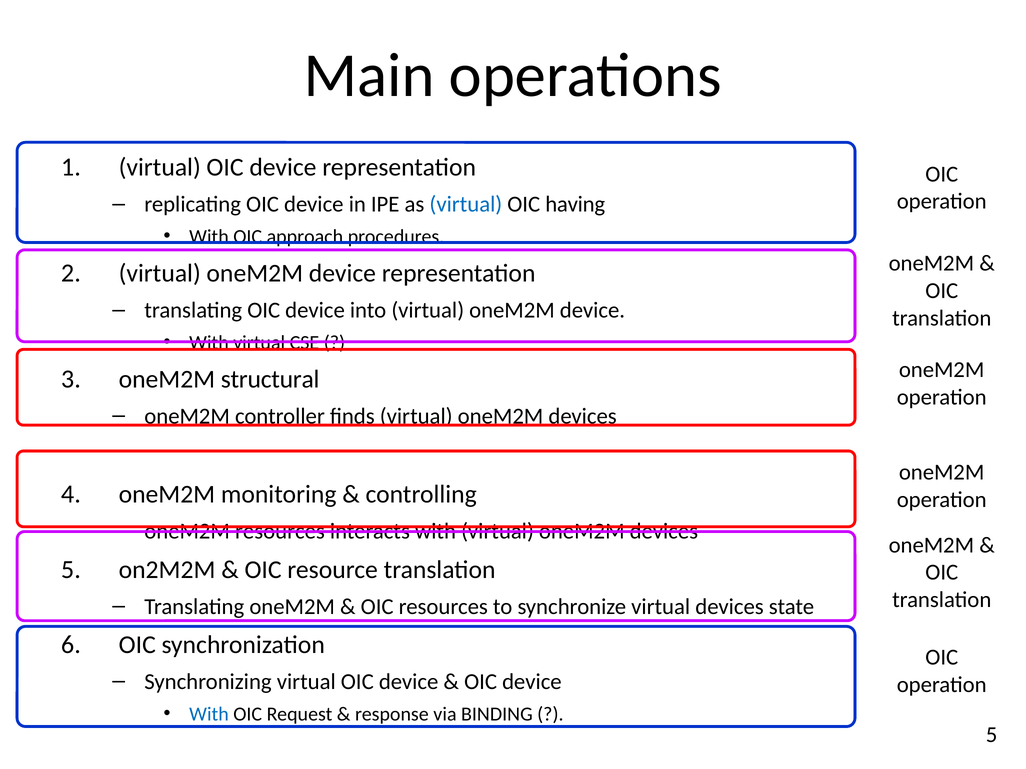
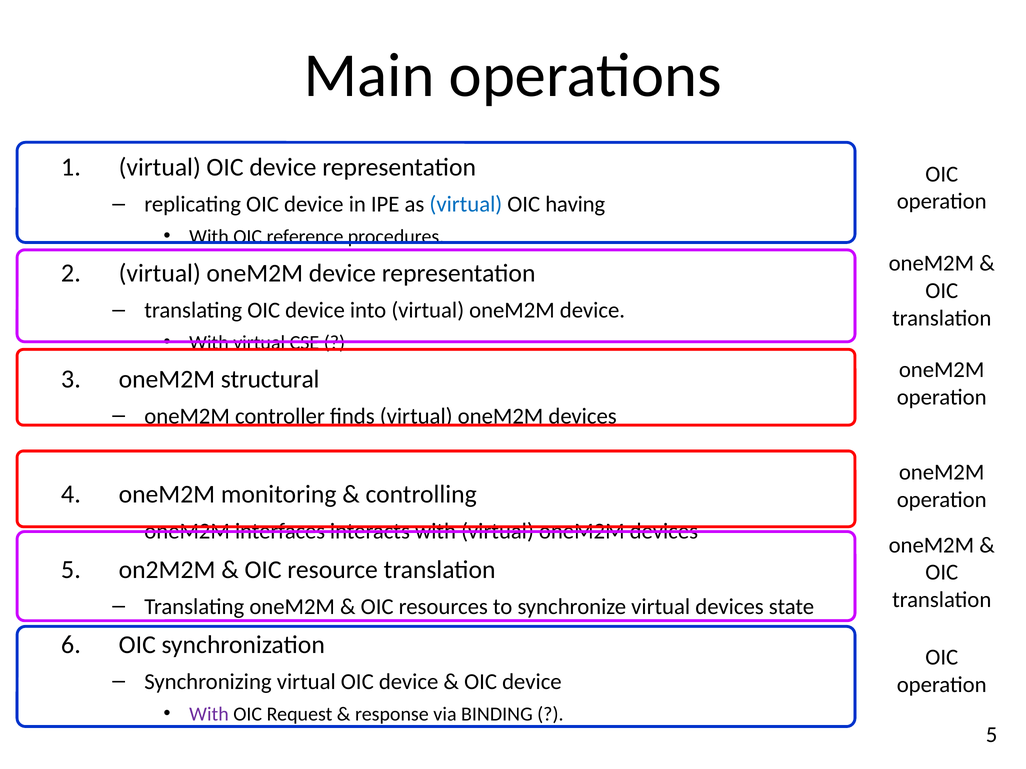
approach: approach -> reference
oneM2M resources: resources -> interfaces
With at (209, 714) colour: blue -> purple
